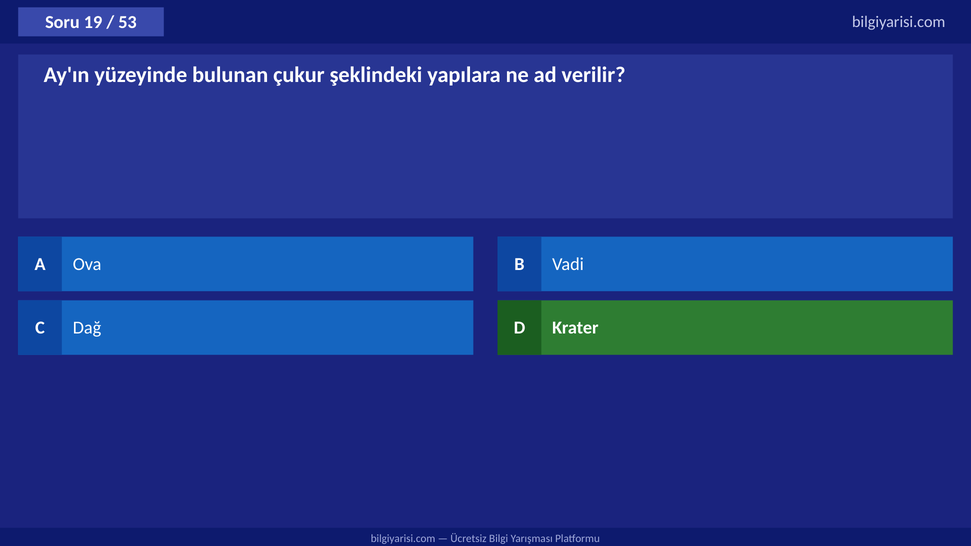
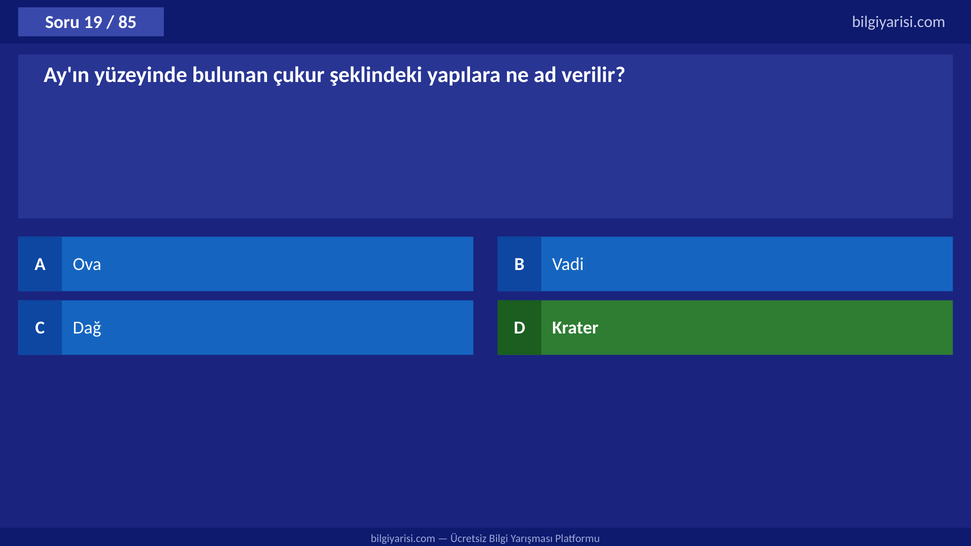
53: 53 -> 85
